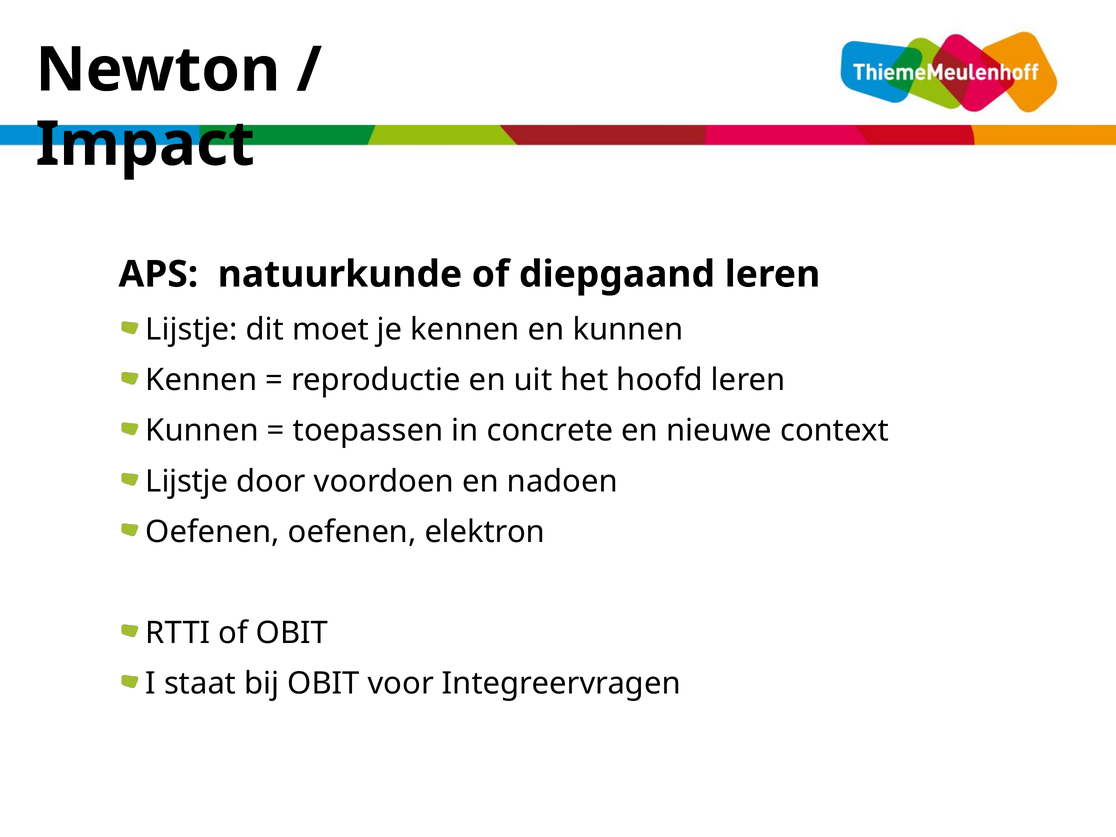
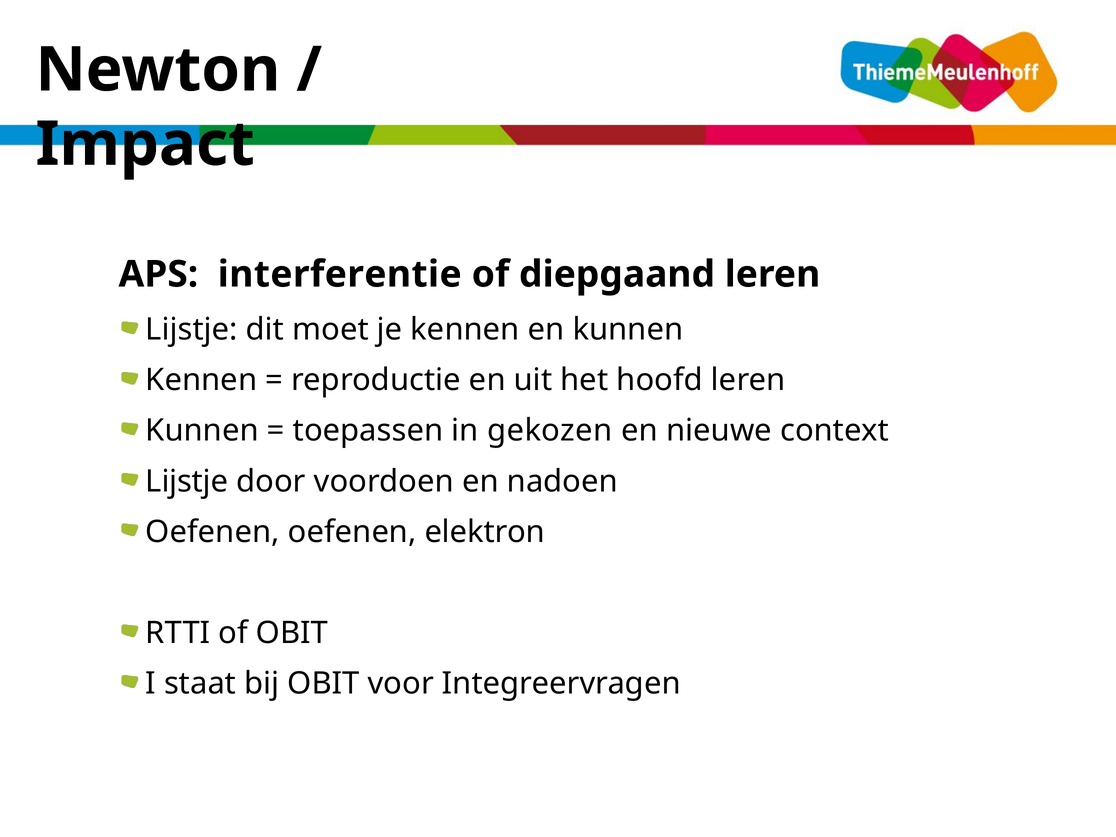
natuurkunde: natuurkunde -> interferentie
concrete: concrete -> gekozen
